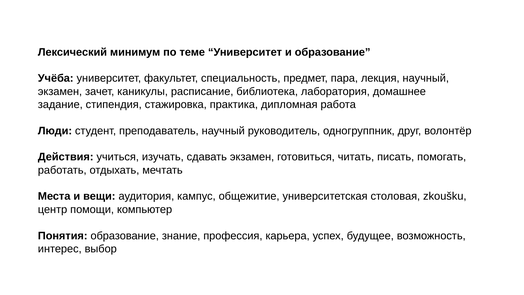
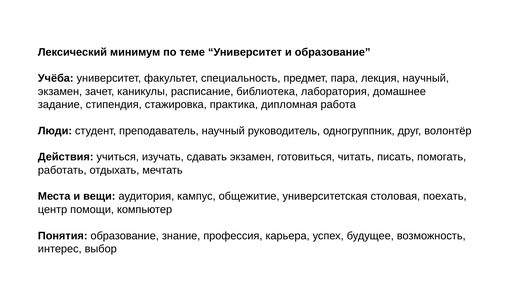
zkoušku: zkoušku -> поехать
